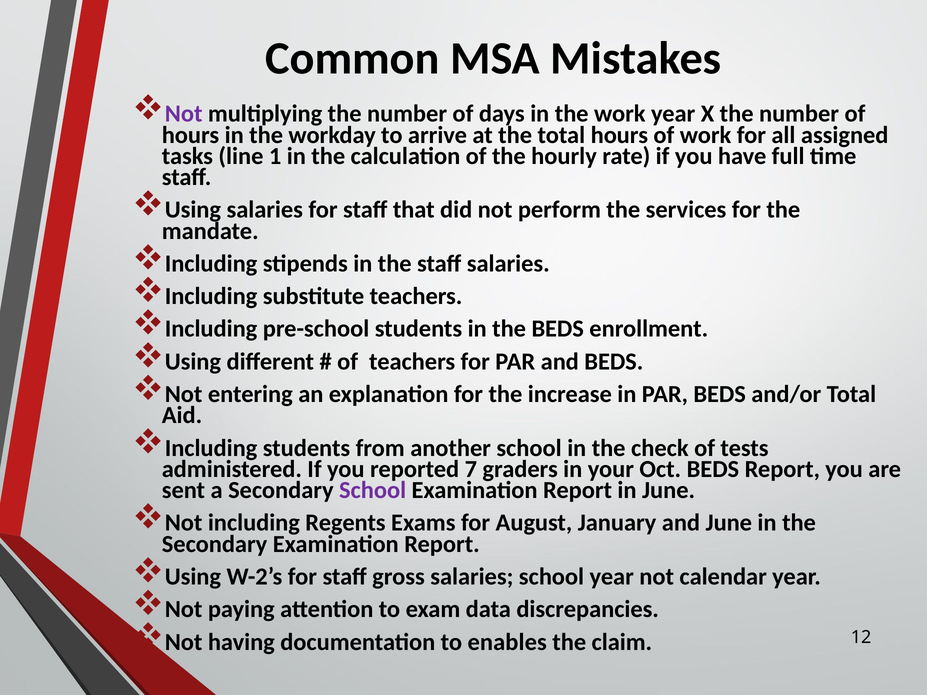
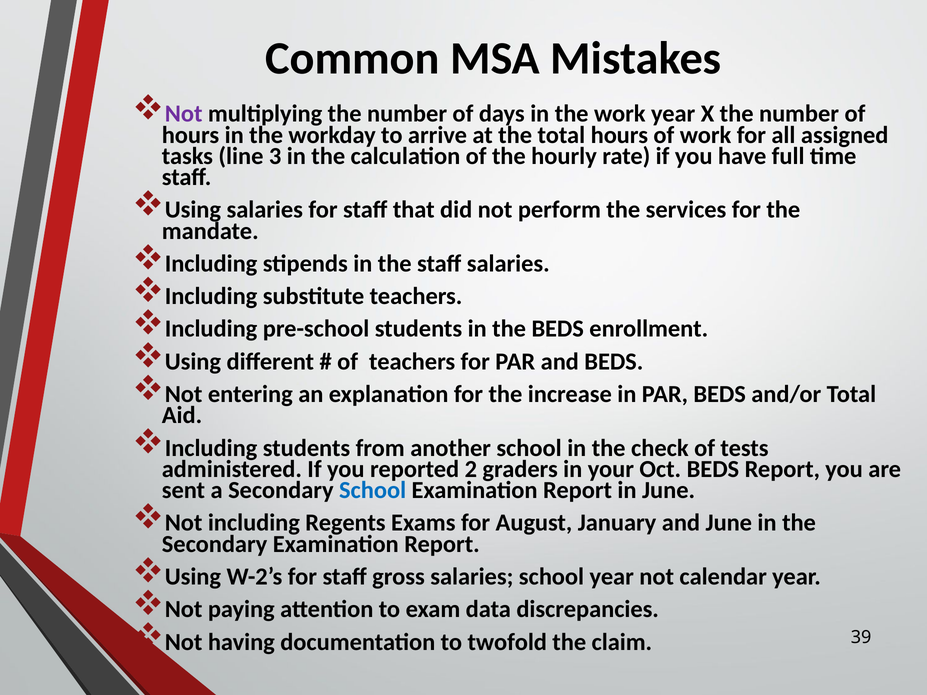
1: 1 -> 3
7: 7 -> 2
School at (373, 490) colour: purple -> blue
enables: enables -> twofold
12: 12 -> 39
